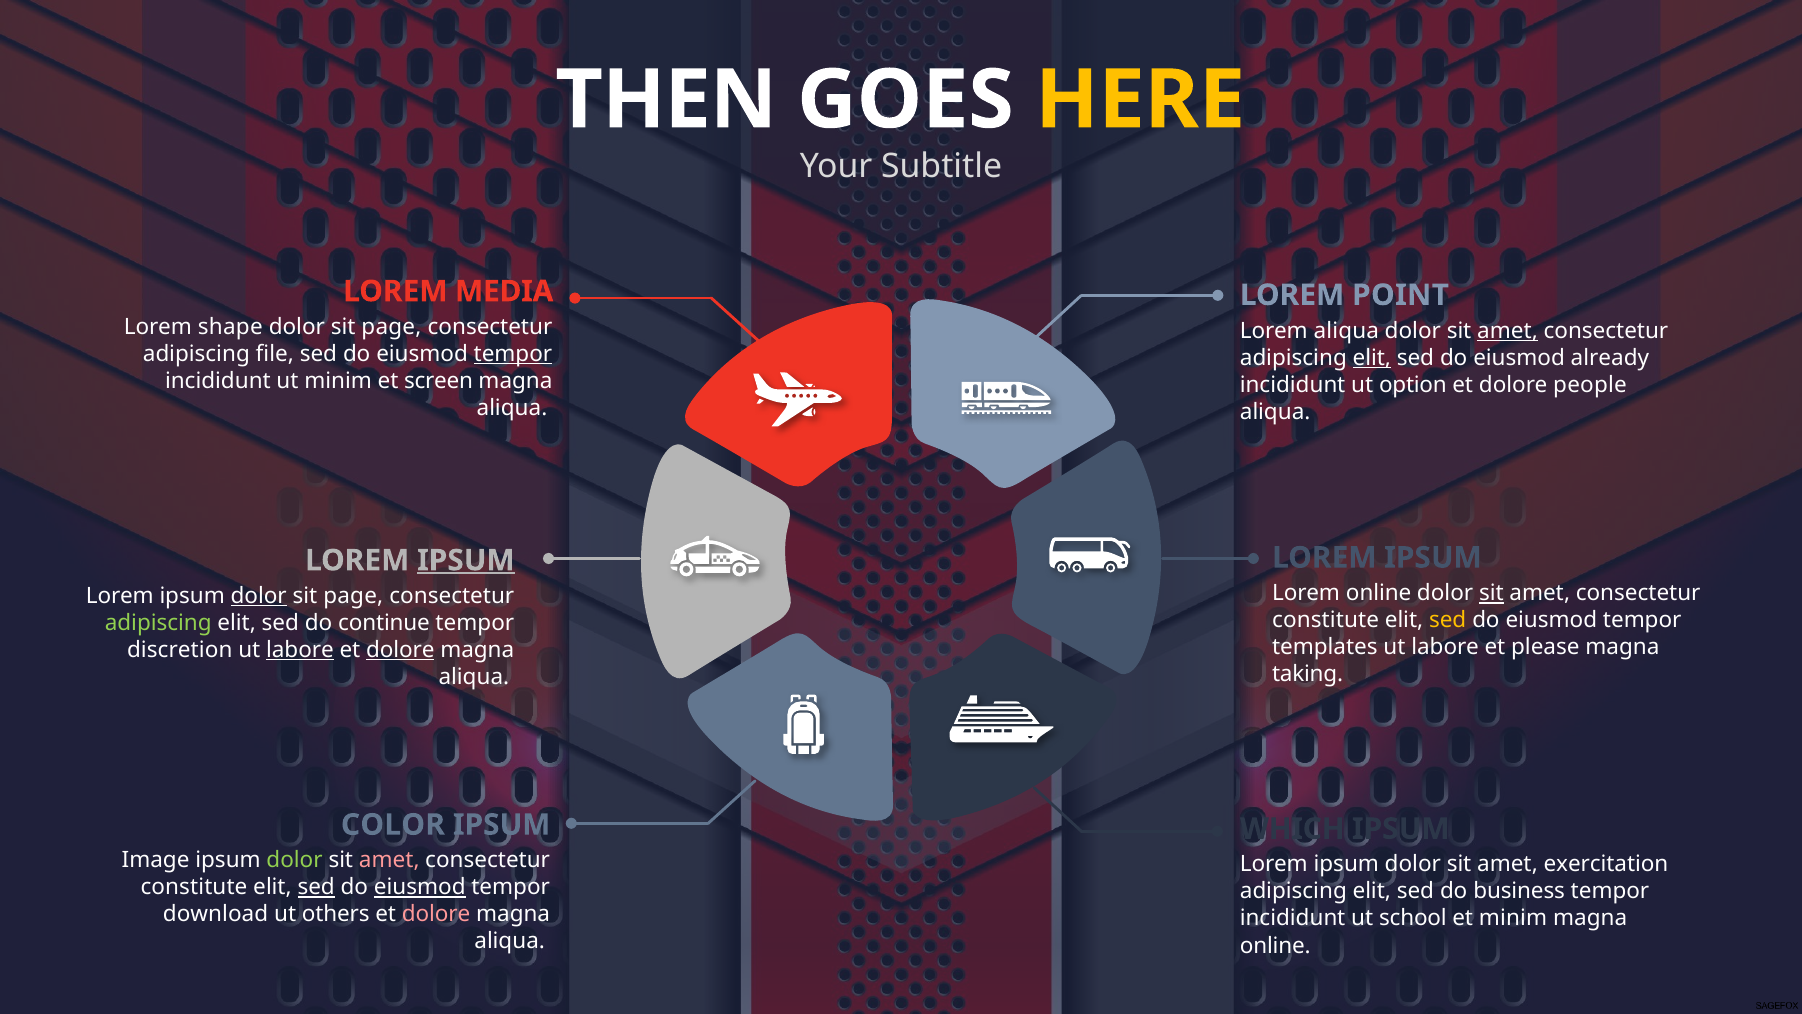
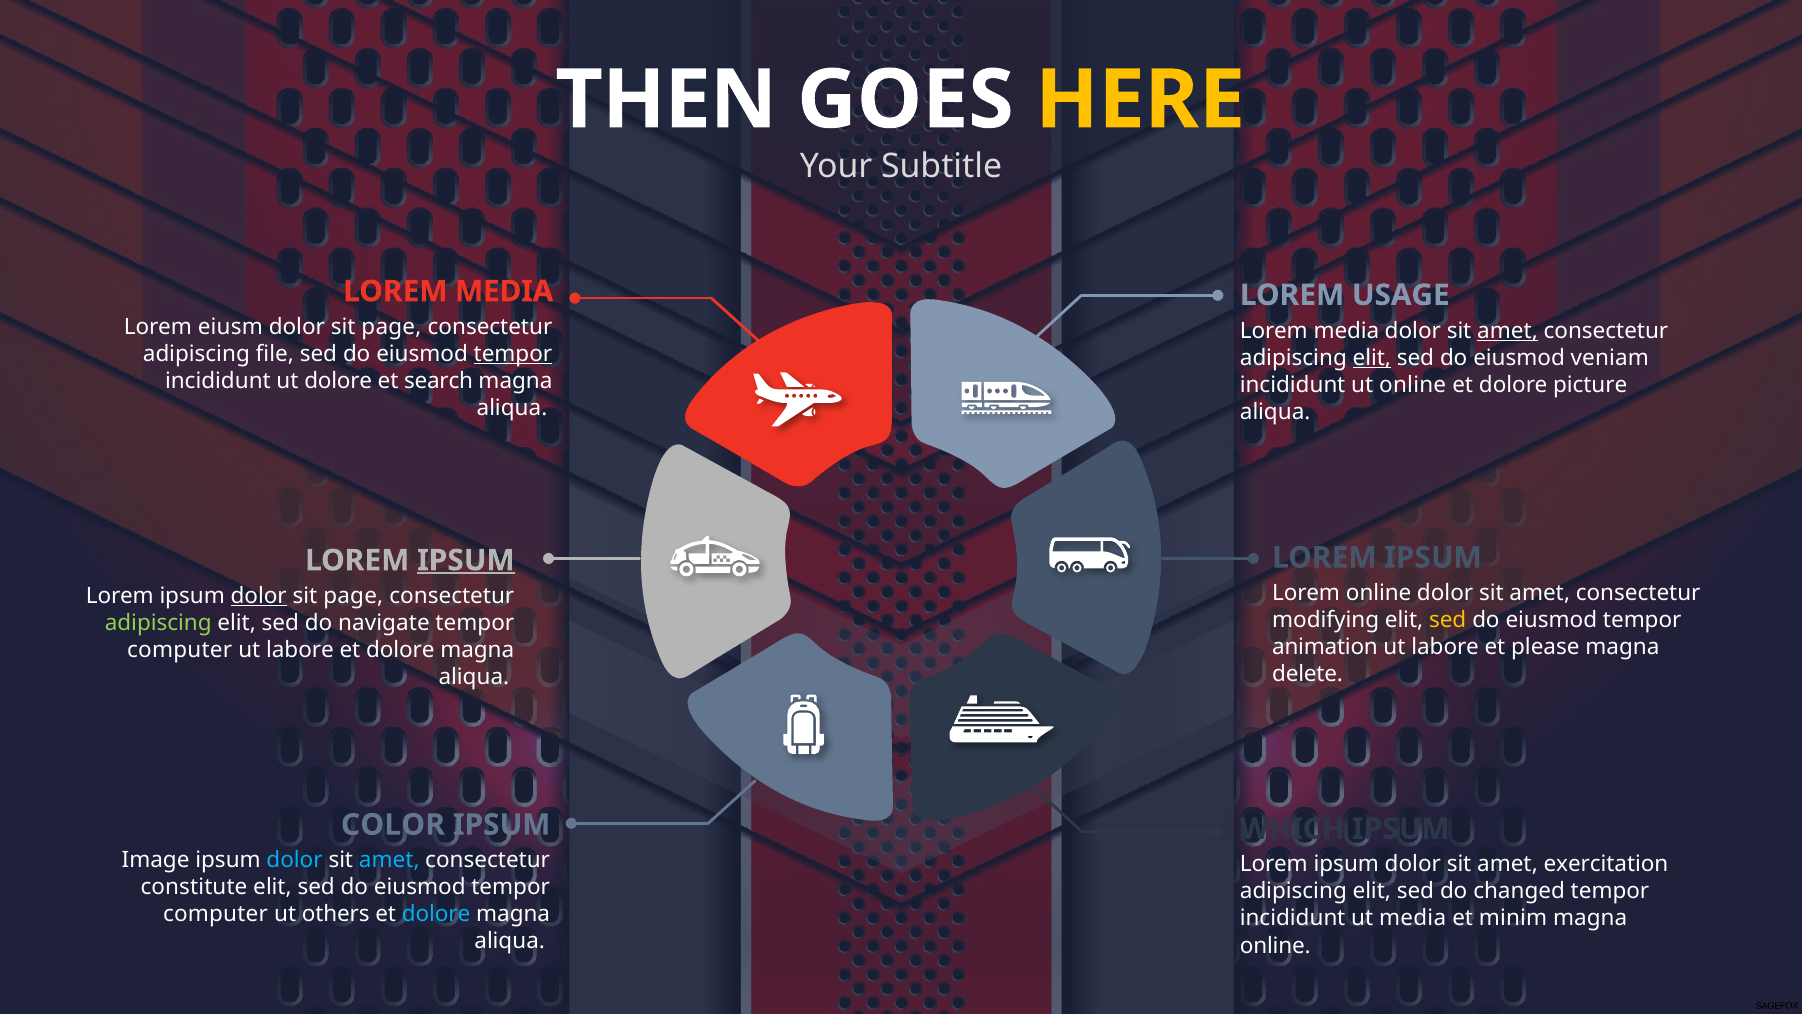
POINT: POINT -> USAGE
shape: shape -> eiusm
aliqua at (1346, 330): aliqua -> media
already: already -> veniam
ut minim: minim -> dolore
screen: screen -> search
ut option: option -> online
people: people -> picture
sit at (1491, 593) underline: present -> none
constitute at (1326, 620): constitute -> modifying
continue: continue -> navigate
templates: templates -> animation
discretion at (180, 650): discretion -> computer
labore at (300, 650) underline: present -> none
dolore at (400, 650) underline: present -> none
taking: taking -> delete
dolor at (295, 860) colour: light green -> light blue
amet at (389, 860) colour: pink -> light blue
sed at (316, 887) underline: present -> none
eiusmod at (420, 887) underline: present -> none
business: business -> changed
download at (216, 914): download -> computer
dolore at (436, 914) colour: pink -> light blue
ut school: school -> media
